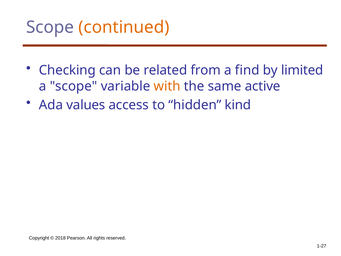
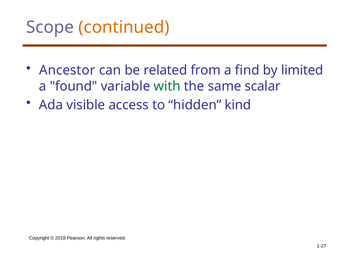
Checking: Checking -> Ancestor
a scope: scope -> found
with colour: orange -> green
active: active -> scalar
values: values -> visible
